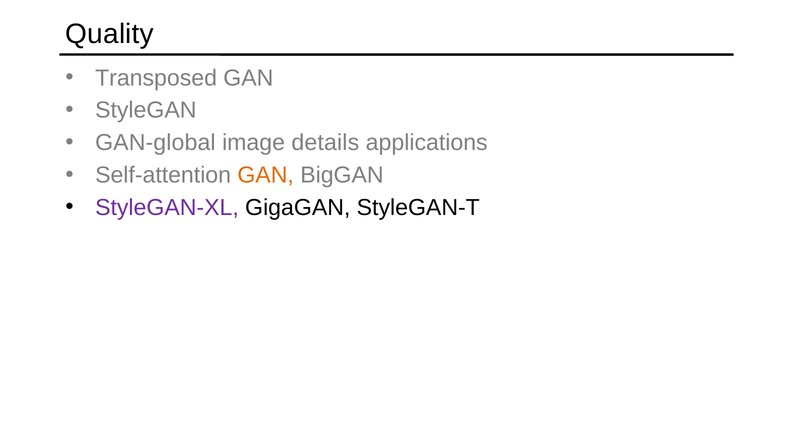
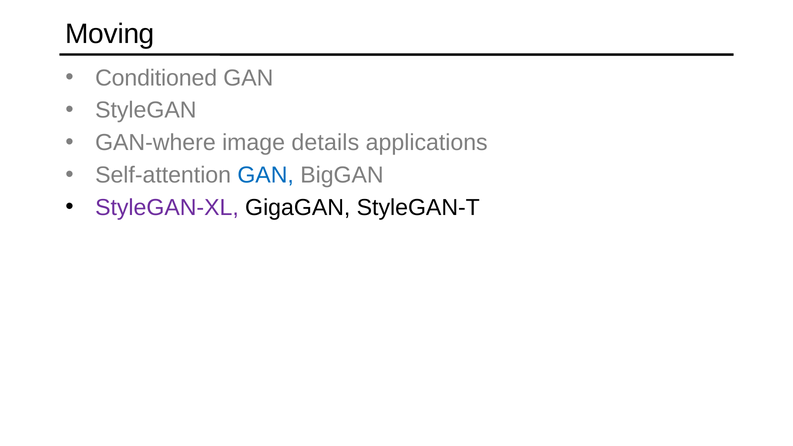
Quality: Quality -> Moving
Transposed: Transposed -> Conditioned
GAN-global: GAN-global -> GAN-where
GAN at (266, 175) colour: orange -> blue
